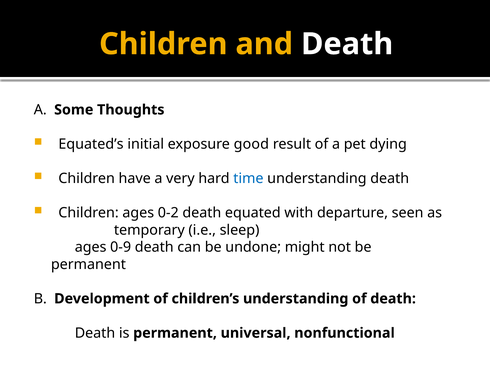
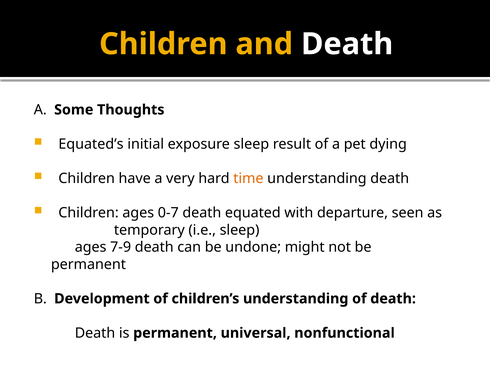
exposure good: good -> sleep
time colour: blue -> orange
0-2: 0-2 -> 0-7
0-9: 0-9 -> 7-9
